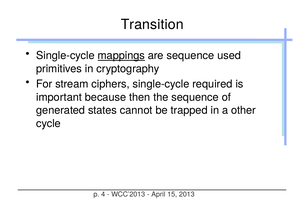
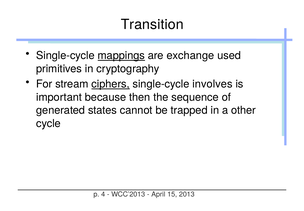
are sequence: sequence -> exchange
ciphers underline: none -> present
required: required -> involves
